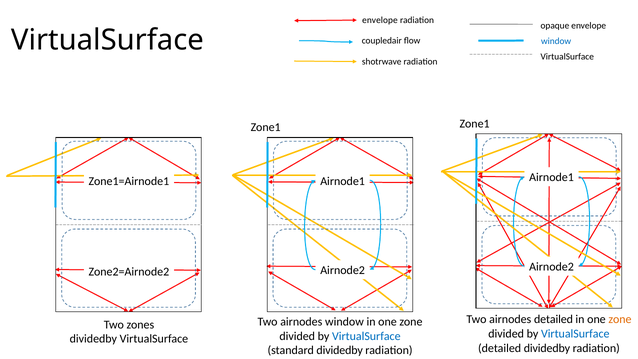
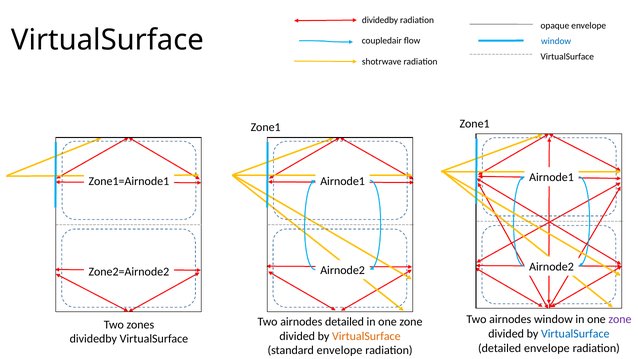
envelope at (380, 20): envelope -> dividedby
airnodes detailed: detailed -> window
zone at (620, 319) colour: orange -> purple
airnodes window: window -> detailed
VirtualSurface at (366, 336) colour: blue -> orange
detailed dividedby: dividedby -> envelope
standard dividedby: dividedby -> envelope
